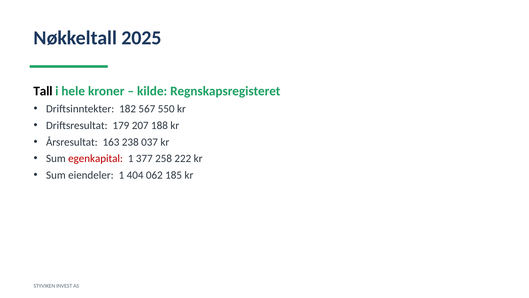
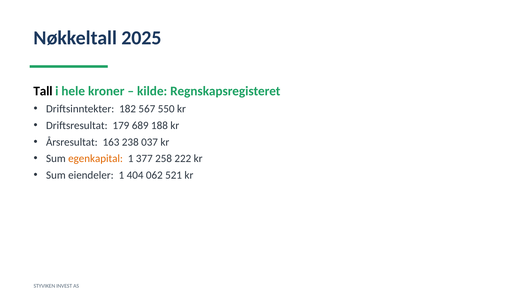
207: 207 -> 689
egenkapital colour: red -> orange
185: 185 -> 521
